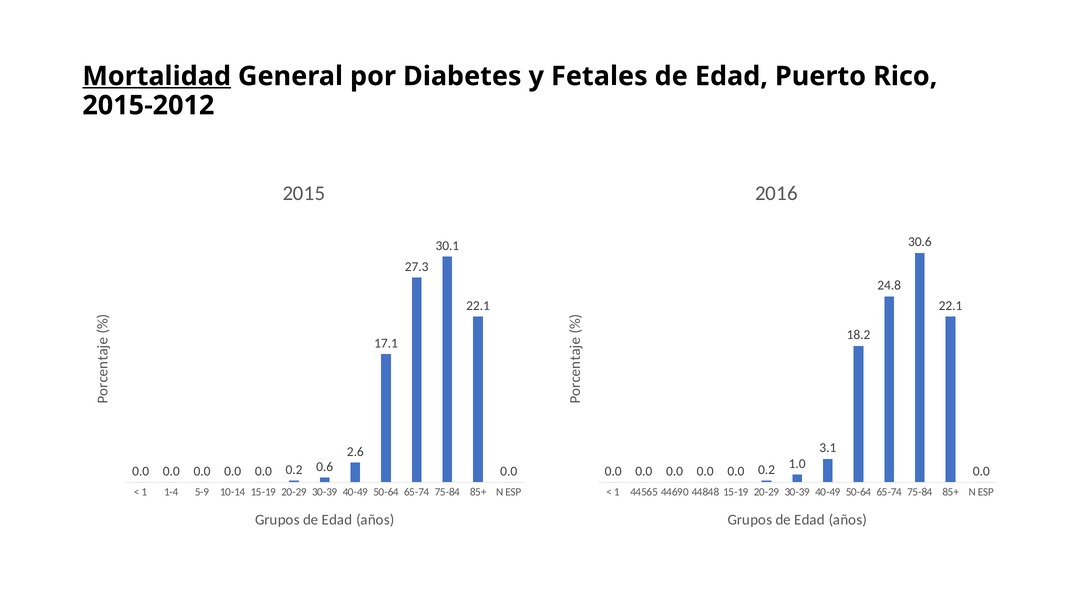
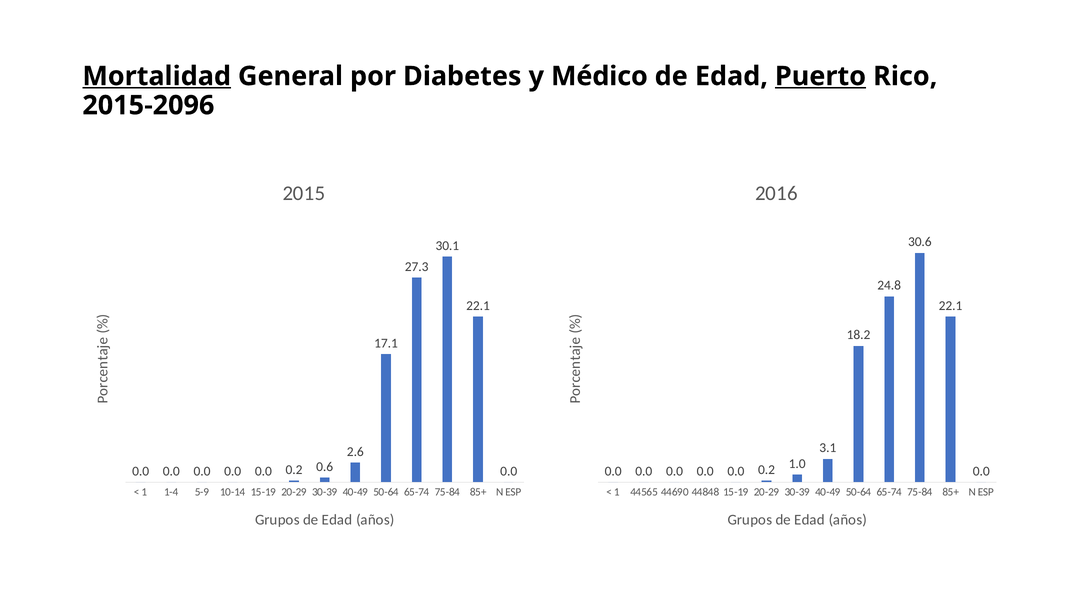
Fetales: Fetales -> Médico
Puerto underline: none -> present
2015-2012: 2015-2012 -> 2015-2096
